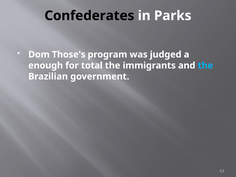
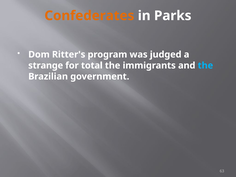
Confederates colour: black -> orange
Those's: Those's -> Ritter's
enough: enough -> strange
